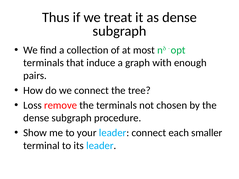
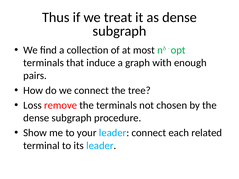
smaller: smaller -> related
